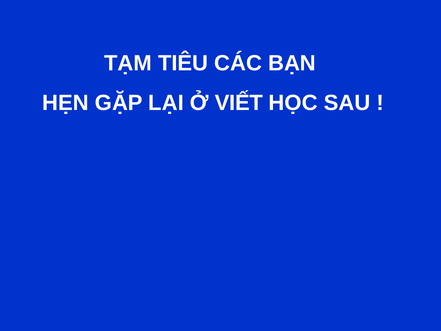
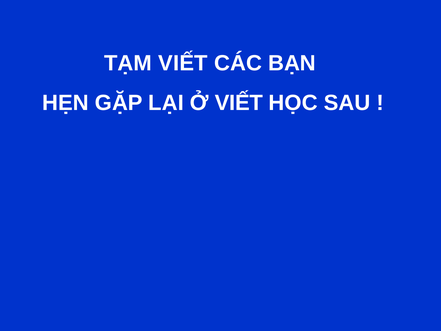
TẠM TIÊU: TIÊU -> VIẾT
